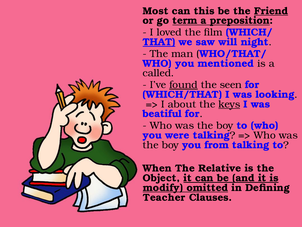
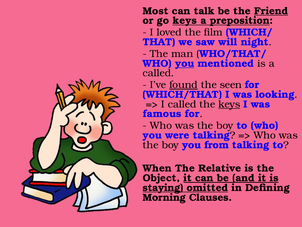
this: this -> talk
go term: term -> keys
THAT underline: present -> none
you at (185, 63) underline: none -> present
I about: about -> called
beatiful: beatiful -> famous
modify: modify -> staying
Teacher: Teacher -> Morning
